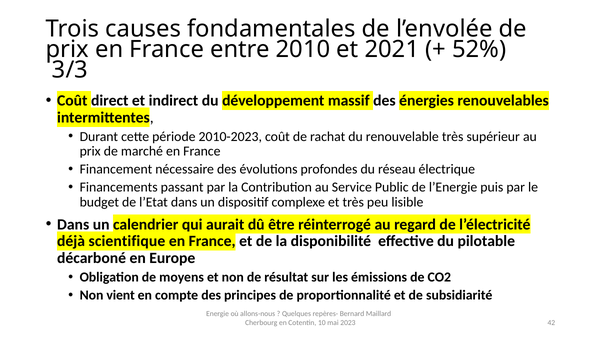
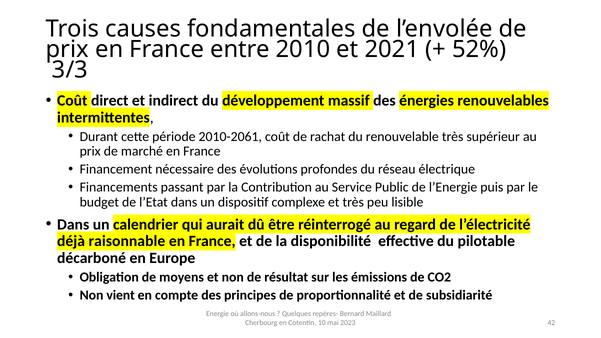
2010-2023: 2010-2023 -> 2010-2061
scientifique: scientifique -> raisonnable
